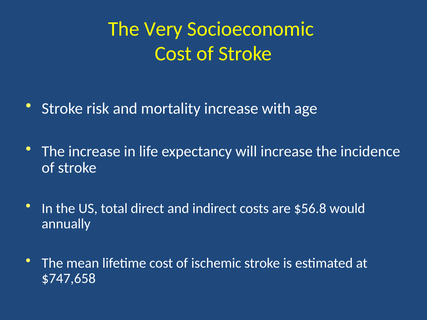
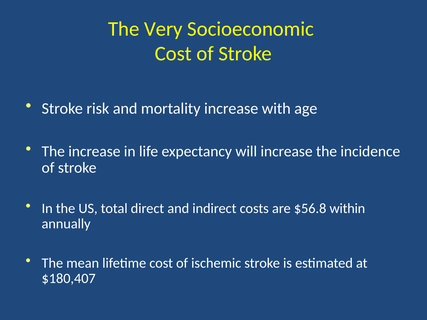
would: would -> within
$747,658: $747,658 -> $180,407
